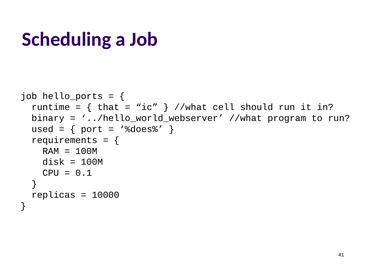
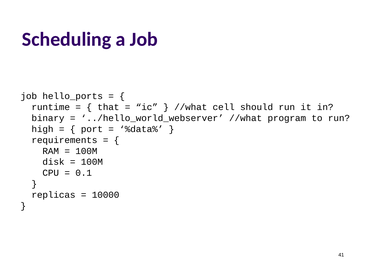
used: used -> high
%does%: %does% -> %data%
